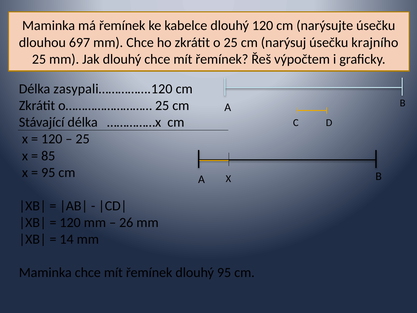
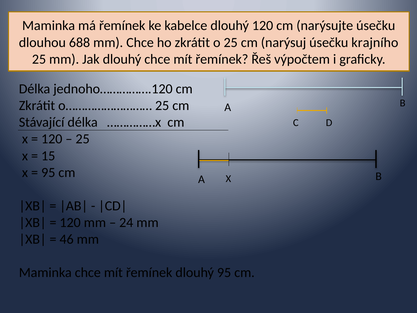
697: 697 -> 688
zasypali…………….120: zasypali…………….120 -> jednoho…………….120
85: 85 -> 15
26: 26 -> 24
14: 14 -> 46
